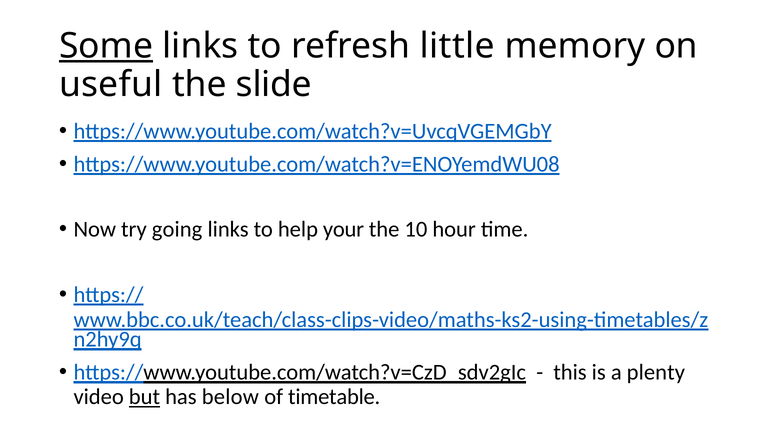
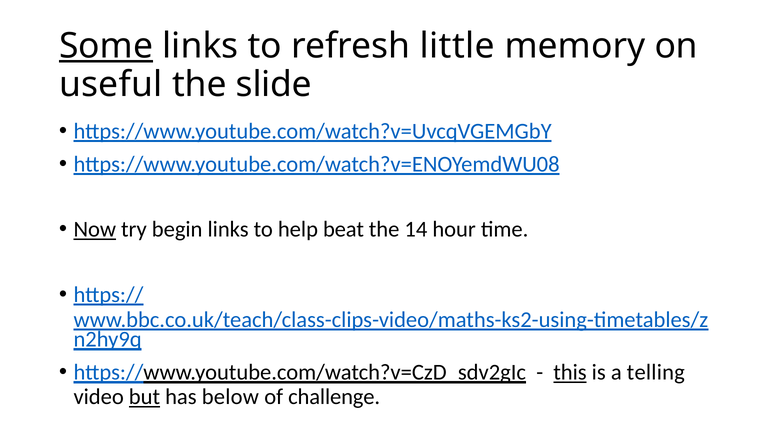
Now underline: none -> present
going: going -> begin
your: your -> beat
10: 10 -> 14
this underline: none -> present
plenty: plenty -> telling
timetable: timetable -> challenge
